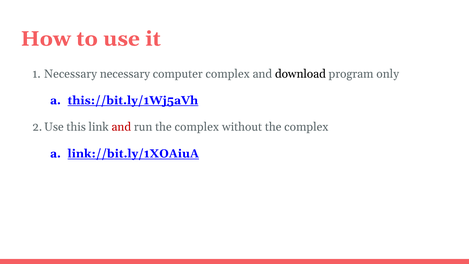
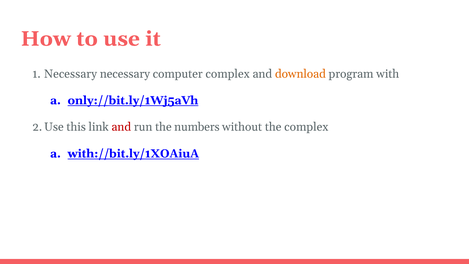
download colour: black -> orange
only: only -> with
this://bit.ly/1Wj5aVh: this://bit.ly/1Wj5aVh -> only://bit.ly/1Wj5aVh
run the complex: complex -> numbers
link://bit.ly/1XOAiuA: link://bit.ly/1XOAiuA -> with://bit.ly/1XOAiuA
